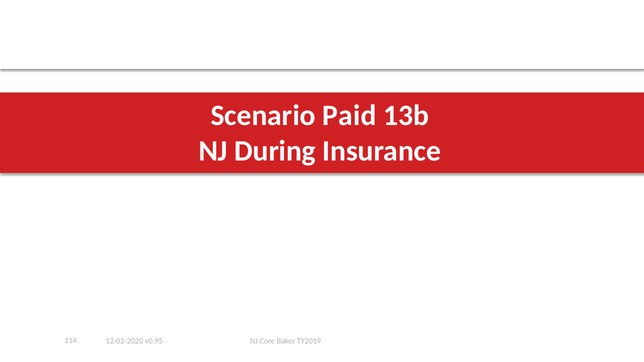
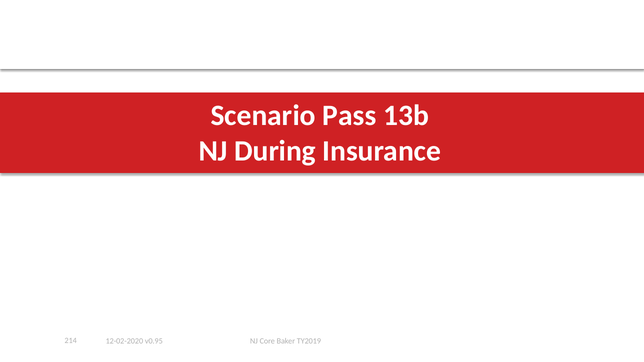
Paid: Paid -> Pass
